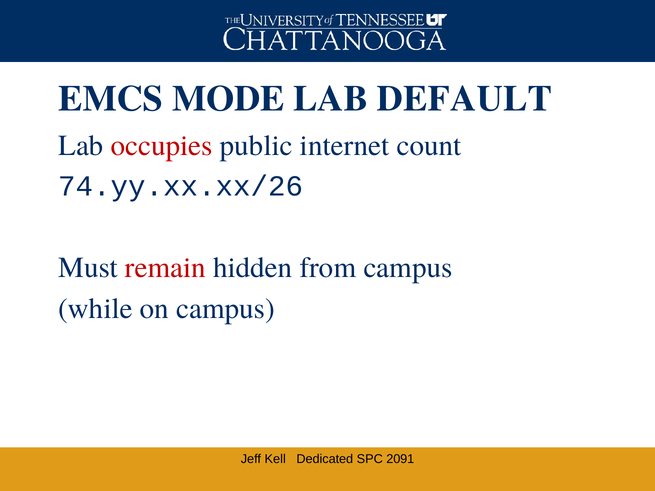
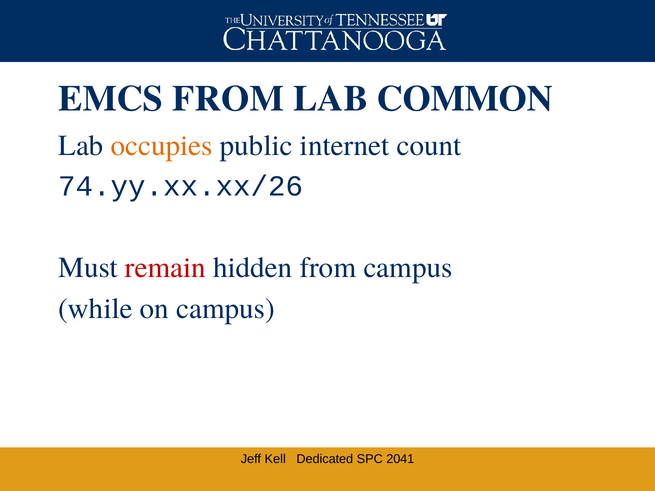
EMCS MODE: MODE -> FROM
DEFAULT: DEFAULT -> COMMON
occupies colour: red -> orange
2091: 2091 -> 2041
